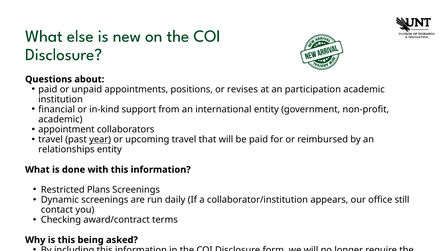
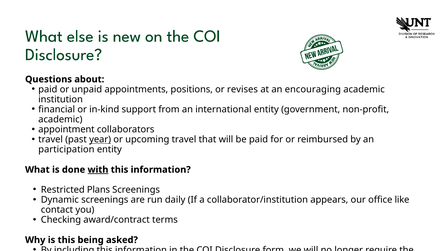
participation: participation -> encouraging
relationships: relationships -> participation
with underline: none -> present
still: still -> like
